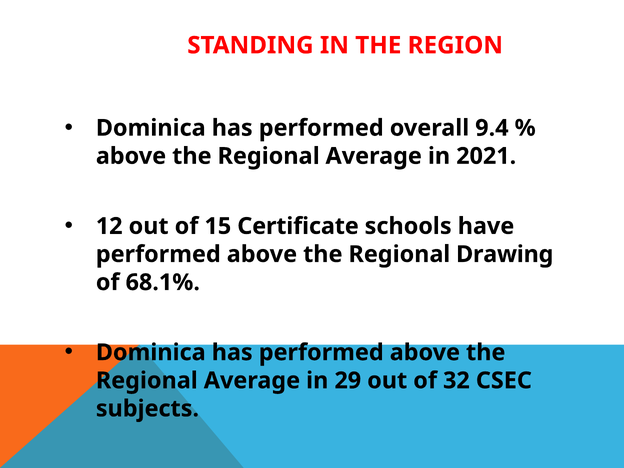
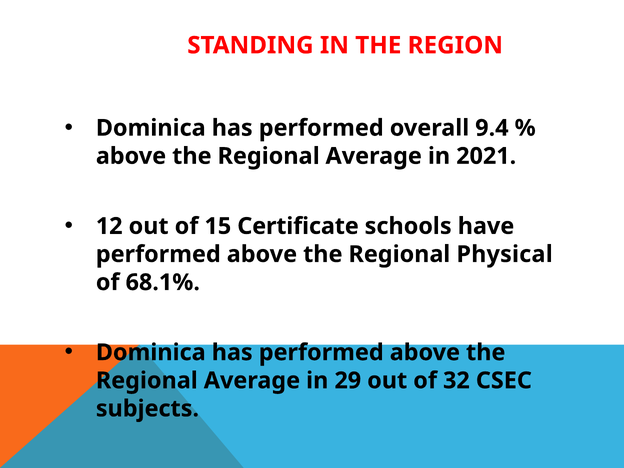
Drawing: Drawing -> Physical
